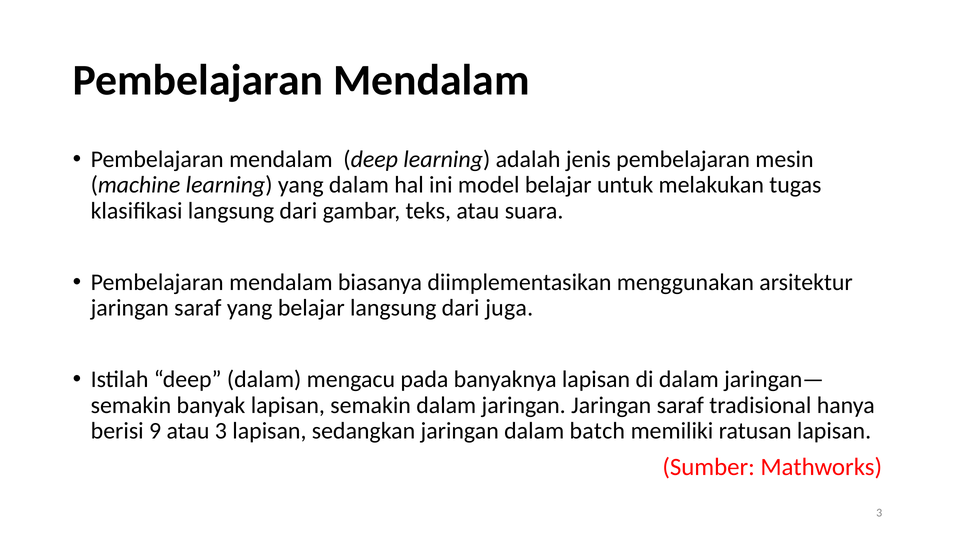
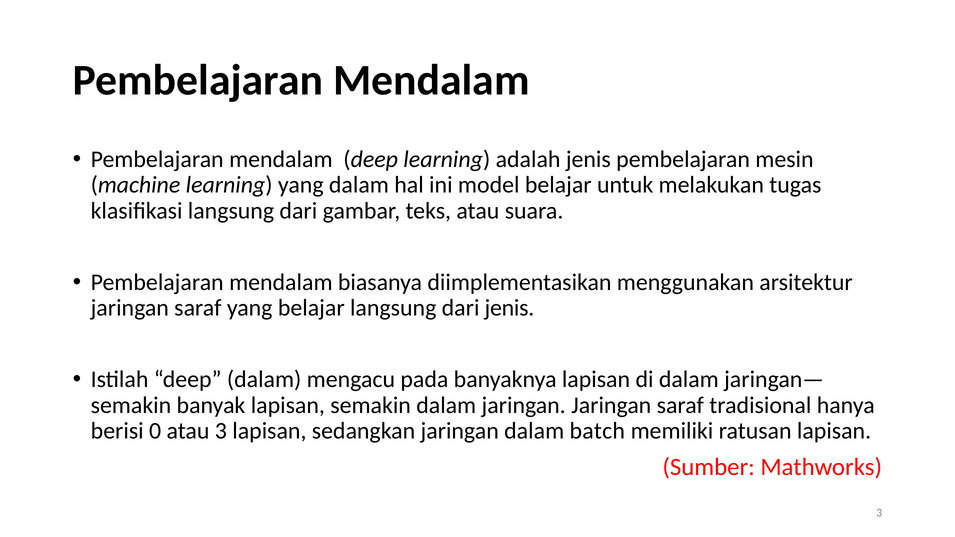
dari juga: juga -> jenis
9: 9 -> 0
